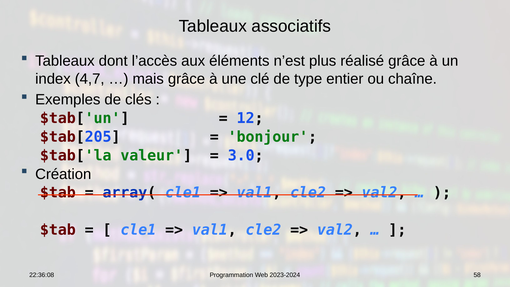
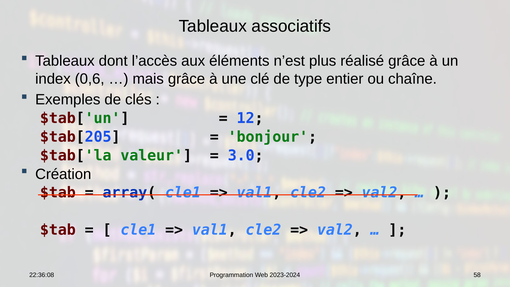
4,7: 4,7 -> 0,6
